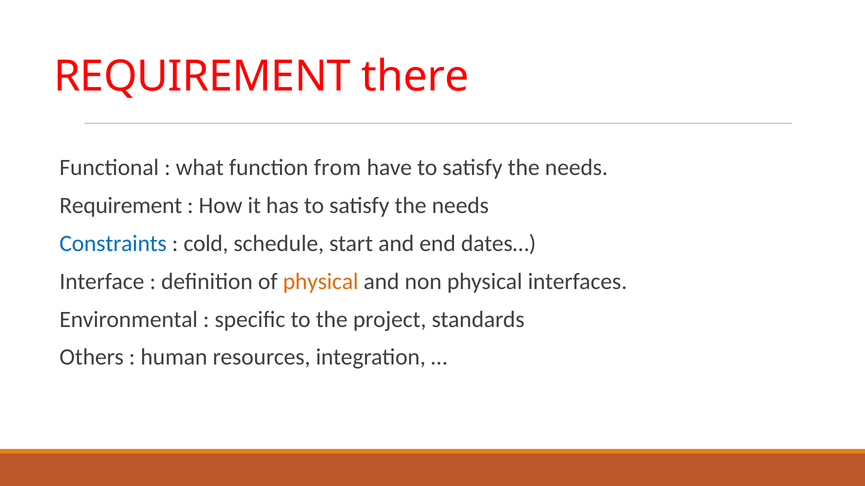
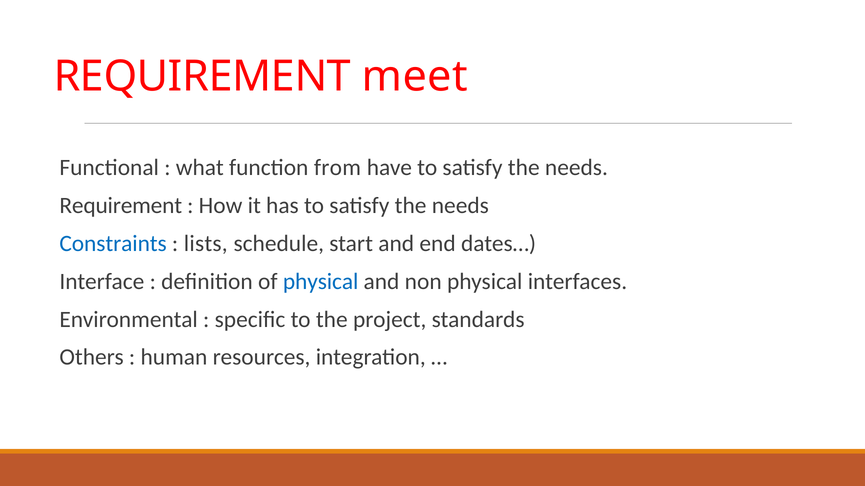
there: there -> meet
cold: cold -> lists
physical at (321, 282) colour: orange -> blue
